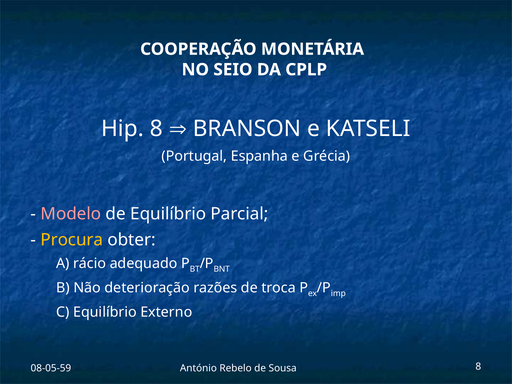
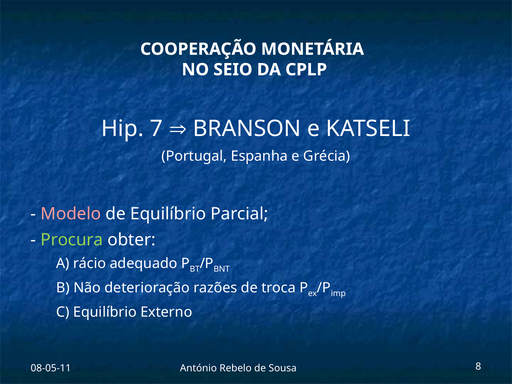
Hip 8: 8 -> 7
Procura colour: yellow -> light green
08-05-59: 08-05-59 -> 08-05-11
